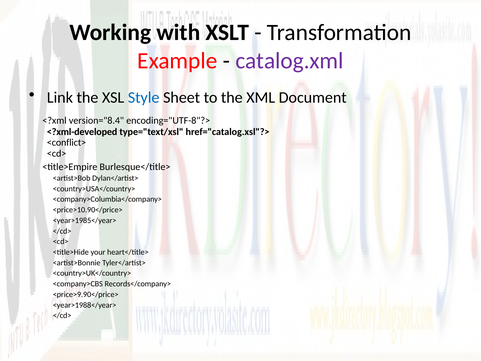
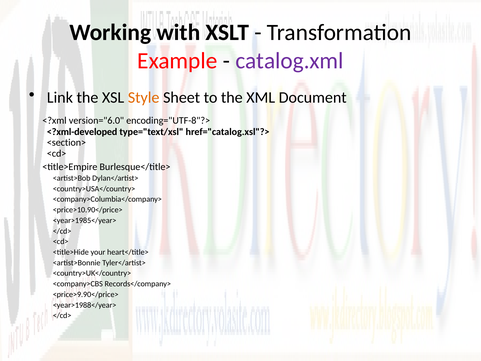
Style colour: blue -> orange
version="8.4: version="8.4 -> version="6.0
<conflict>: <conflict> -> <section>
